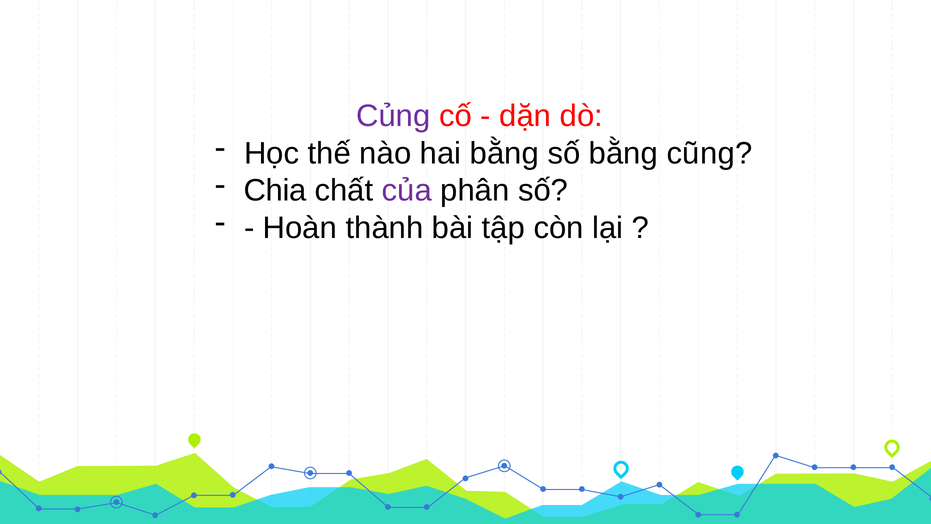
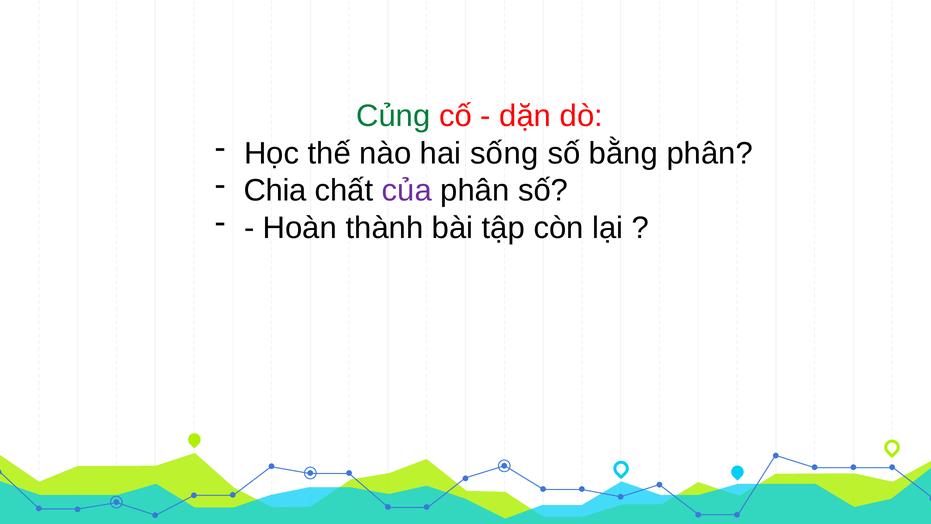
Củng colour: purple -> green
hai bằng: bằng -> sống
bằng cũng: cũng -> phân
